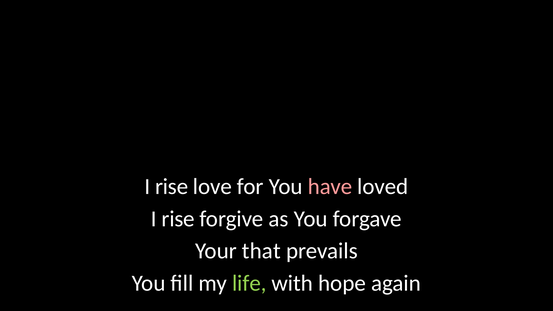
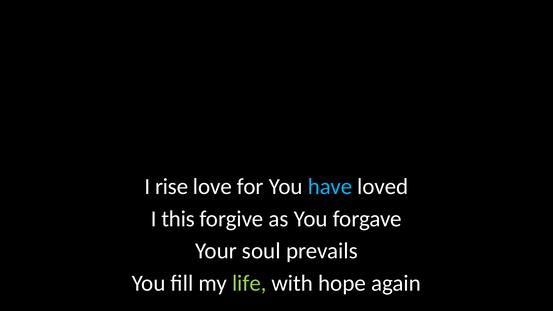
have colour: pink -> light blue
rise at (178, 219): rise -> this
that: that -> soul
